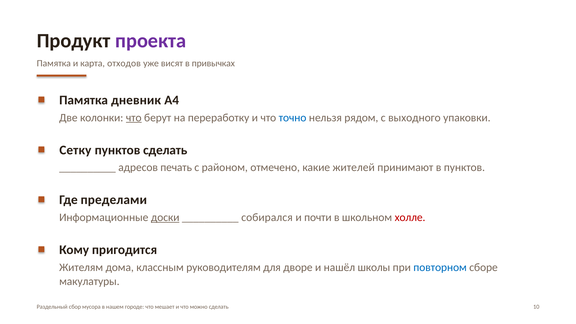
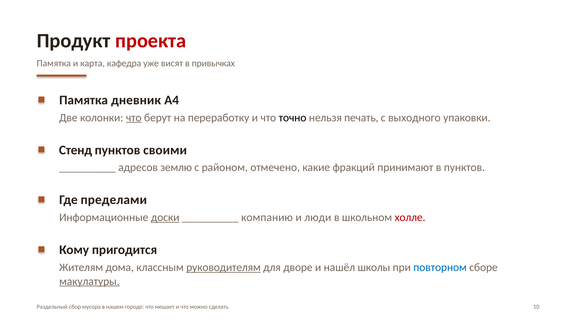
проекта colour: purple -> red
отходов: отходов -> кафедра
точно colour: blue -> black
рядом: рядом -> печать
Сетку: Сетку -> Стенд
пунктов сделать: сделать -> своими
печать: печать -> землю
жителей: жителей -> фракций
собирался: собирался -> компанию
почти: почти -> люди
руководителям underline: none -> present
макулатуры underline: none -> present
